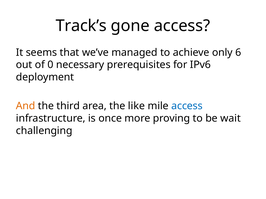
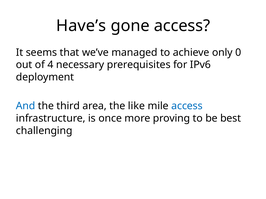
Track’s: Track’s -> Have’s
6: 6 -> 0
0: 0 -> 4
And colour: orange -> blue
wait: wait -> best
